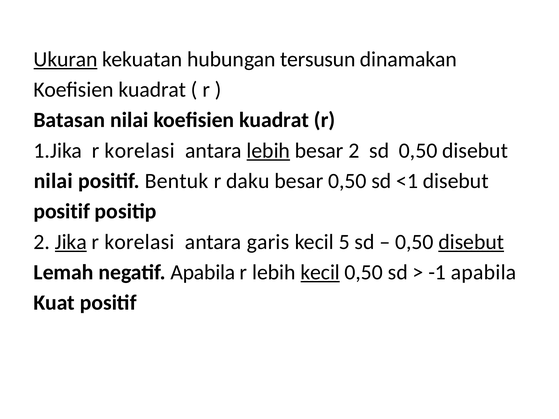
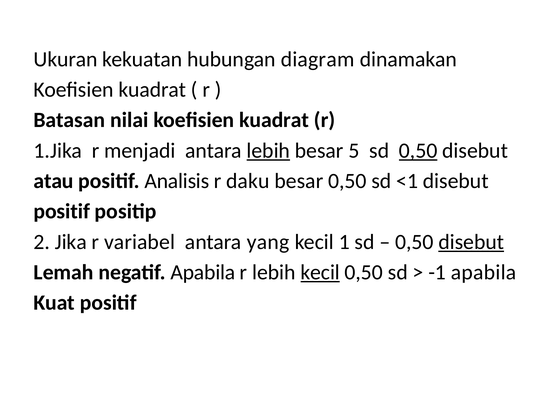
Ukuran underline: present -> none
tersusun: tersusun -> diagram
1.Jika r korelasi: korelasi -> menjadi
besar 2: 2 -> 5
0,50 at (418, 151) underline: none -> present
nilai at (53, 181): nilai -> atau
Bentuk: Bentuk -> Analisis
Jika underline: present -> none
korelasi at (139, 242): korelasi -> variabel
garis: garis -> yang
5: 5 -> 1
